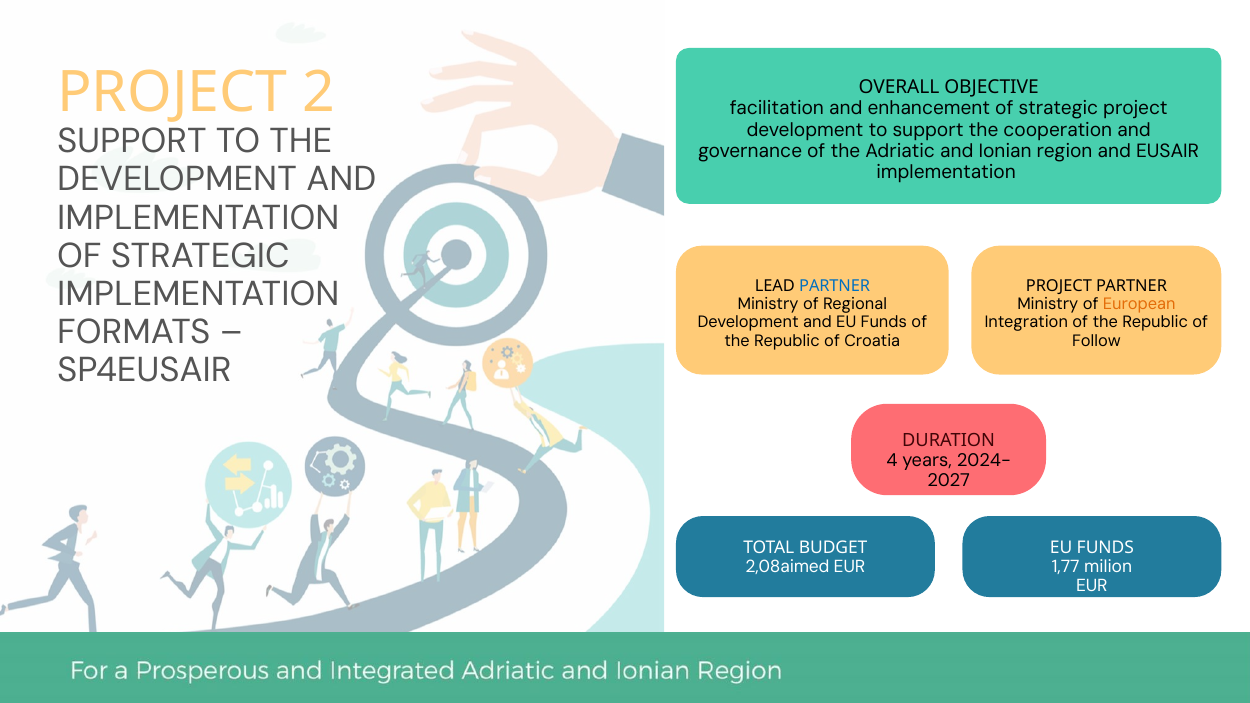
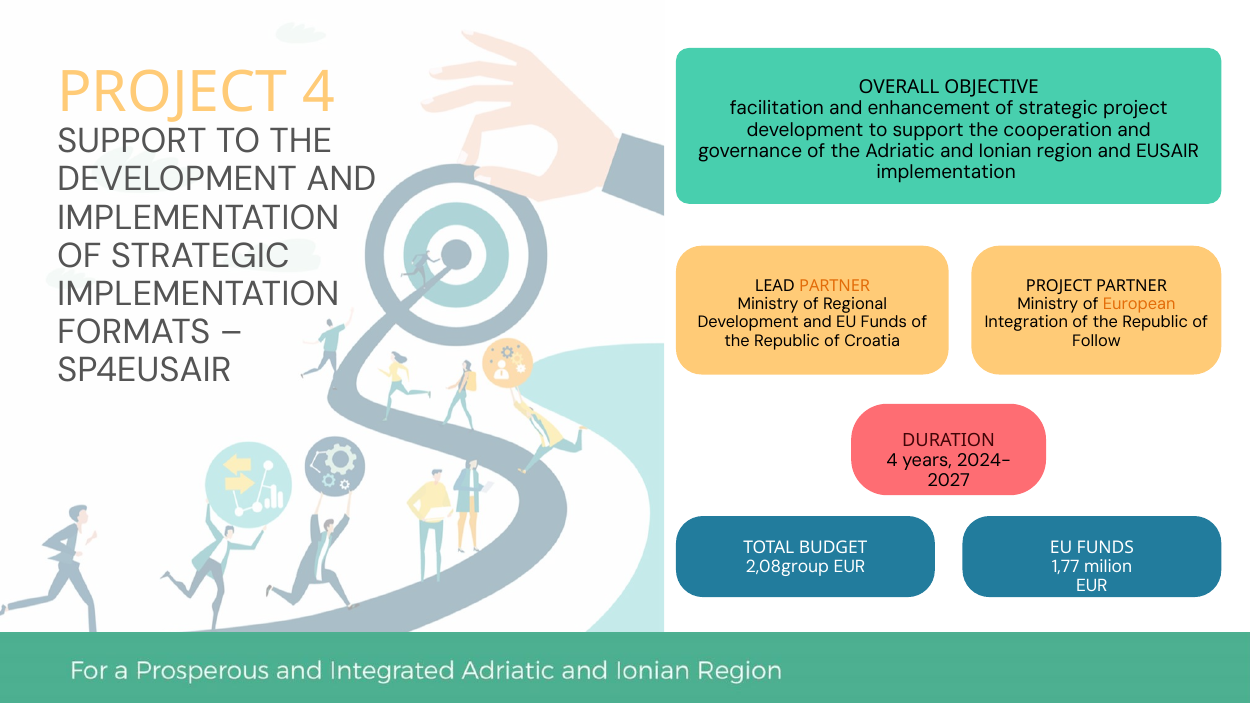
PROJECT 2: 2 -> 4
PARTNER at (835, 286) colour: blue -> orange
2,08aimed: 2,08aimed -> 2,08group
